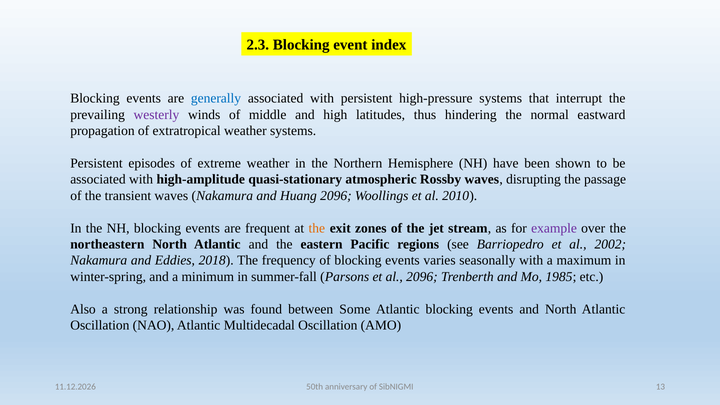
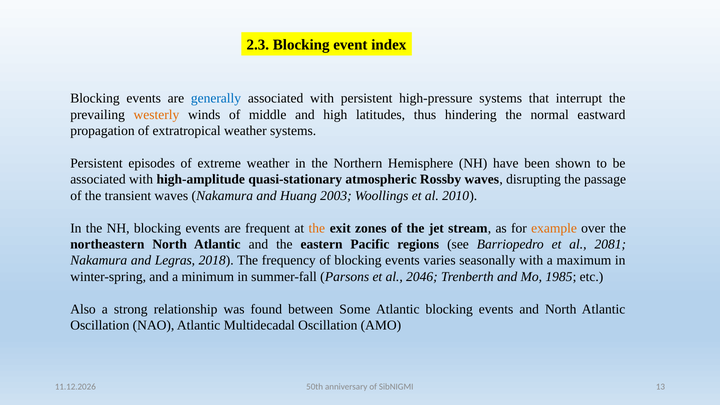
westerly colour: purple -> orange
Huang 2096: 2096 -> 2003
example colour: purple -> orange
2002: 2002 -> 2081
Eddies: Eddies -> Legras
al 2096: 2096 -> 2046
